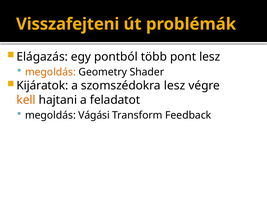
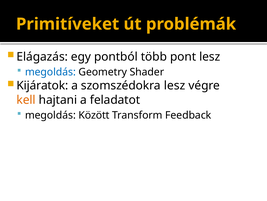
Visszafejteni: Visszafejteni -> Primitíveket
megoldás at (50, 72) colour: orange -> blue
Vágási: Vágási -> Között
